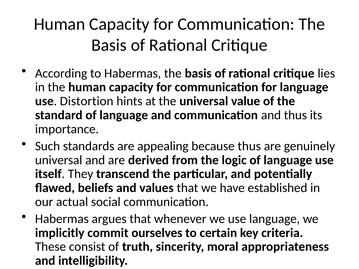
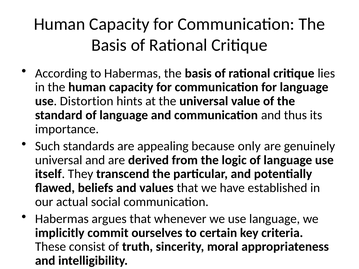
because thus: thus -> only
